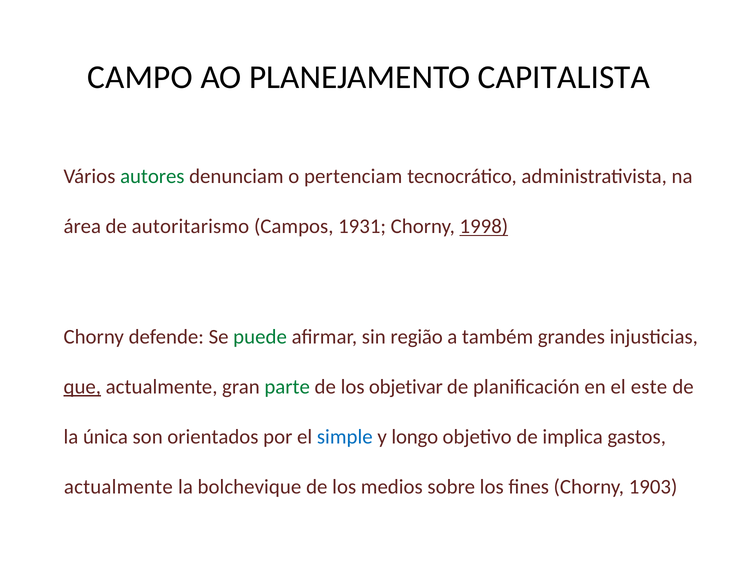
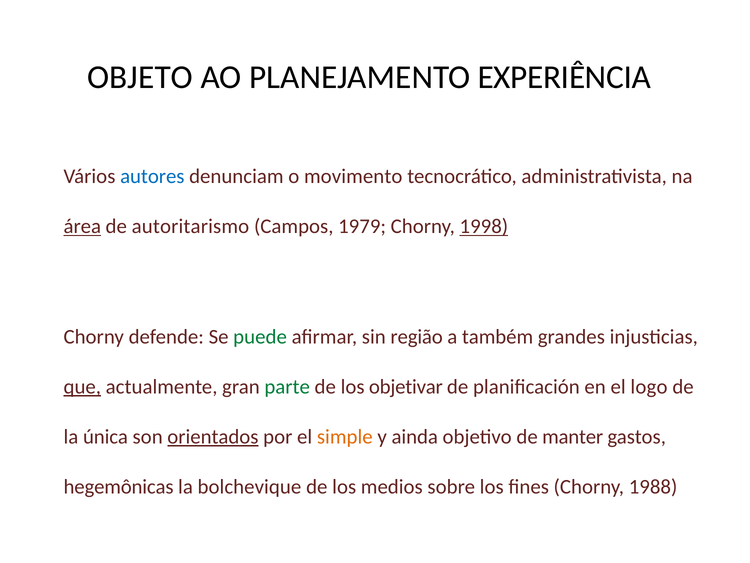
CAMPO: CAMPO -> OBJETO
CAPITALISTA: CAPITALISTA -> EXPERIÊNCIA
autores colour: green -> blue
pertenciam: pertenciam -> movimento
área underline: none -> present
1931: 1931 -> 1979
este: este -> logo
orientados underline: none -> present
simple colour: blue -> orange
longo: longo -> ainda
implica: implica -> manter
actualmente at (118, 486): actualmente -> hegemônicas
1903: 1903 -> 1988
